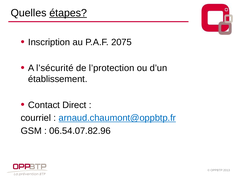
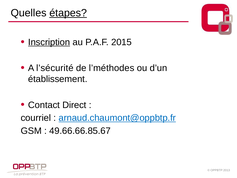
Inscription underline: none -> present
2075: 2075 -> 2015
l’protection: l’protection -> l’méthodes
06.54.07.82.96: 06.54.07.82.96 -> 49.66.66.85.67
